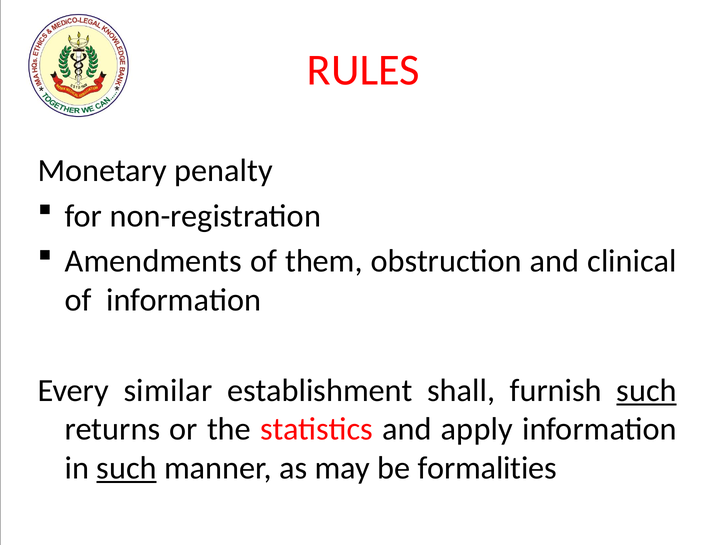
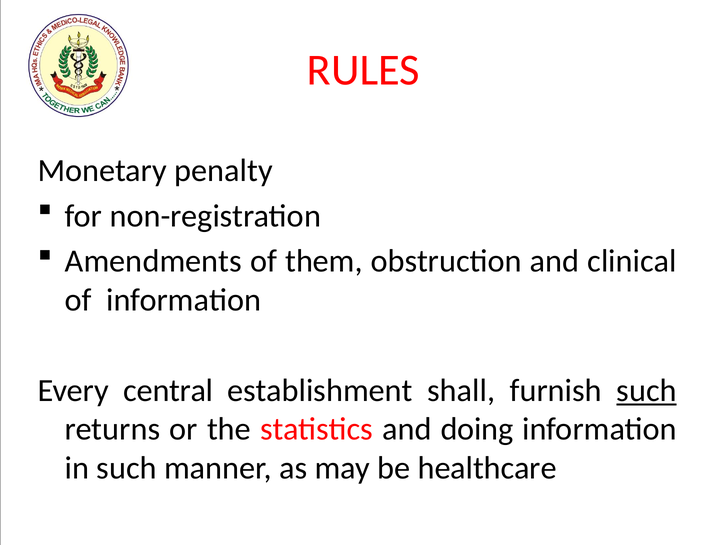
similar: similar -> central
apply: apply -> doing
such at (127, 468) underline: present -> none
formalities: formalities -> healthcare
